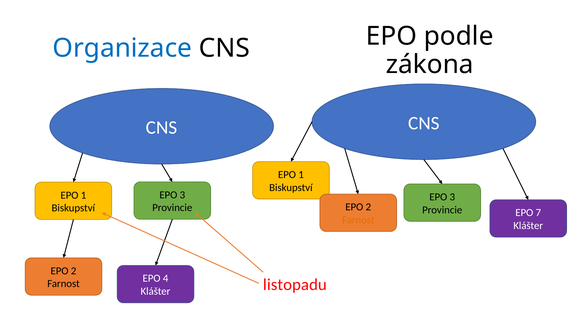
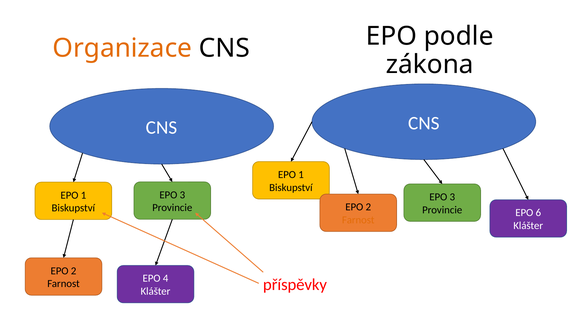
Organizace colour: blue -> orange
7: 7 -> 6
listopadu: listopadu -> příspěvky
